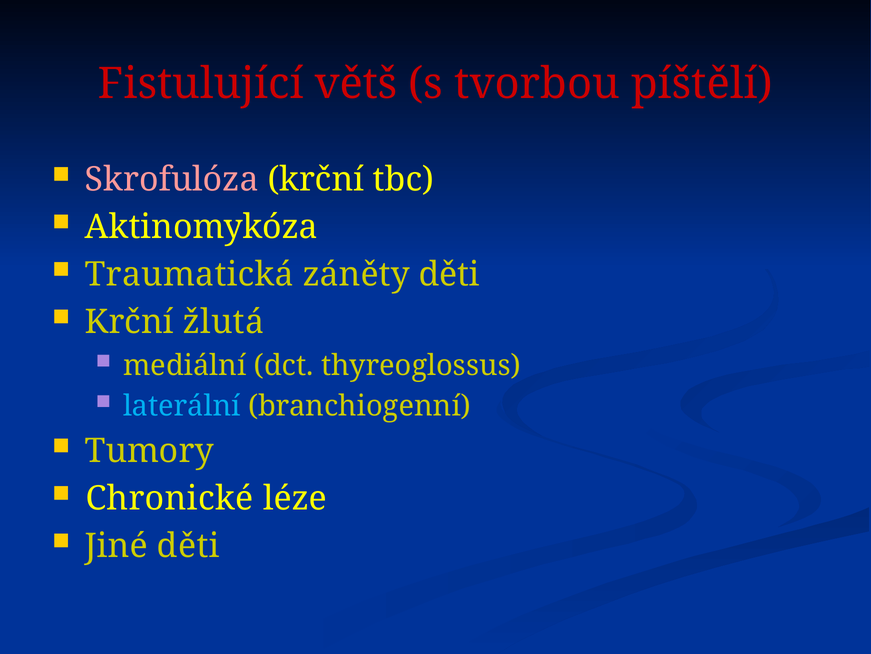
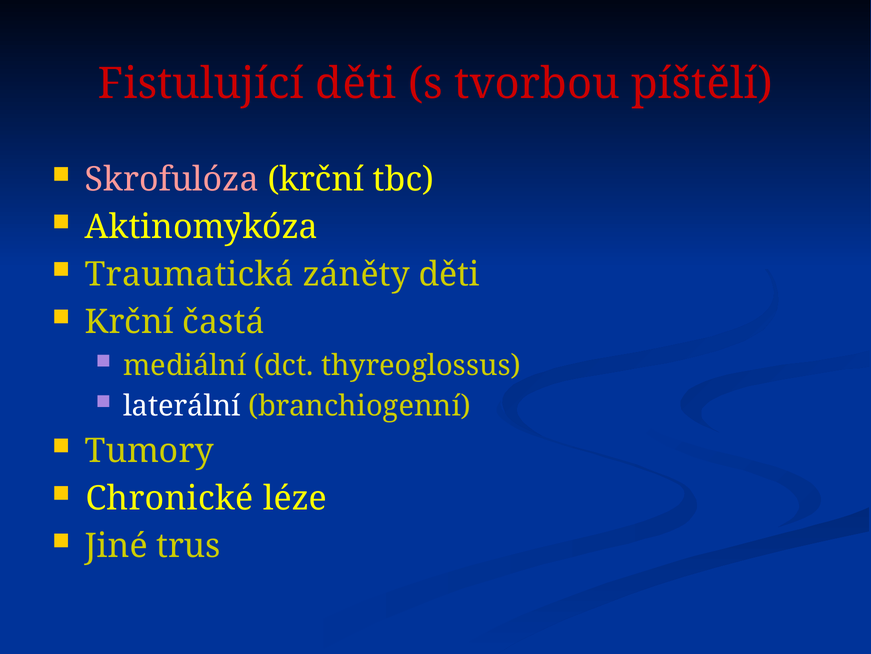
Fistulující větš: větš -> děti
žlutá: žlutá -> častá
laterální colour: light blue -> white
Jiné děti: děti -> trus
